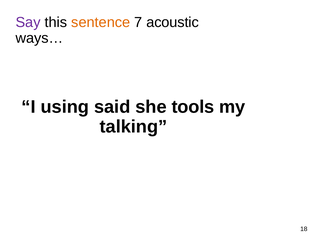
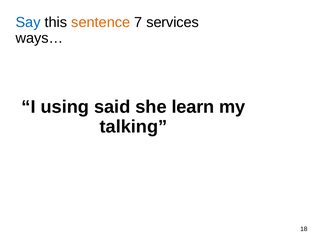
Say colour: purple -> blue
acoustic: acoustic -> services
tools: tools -> learn
